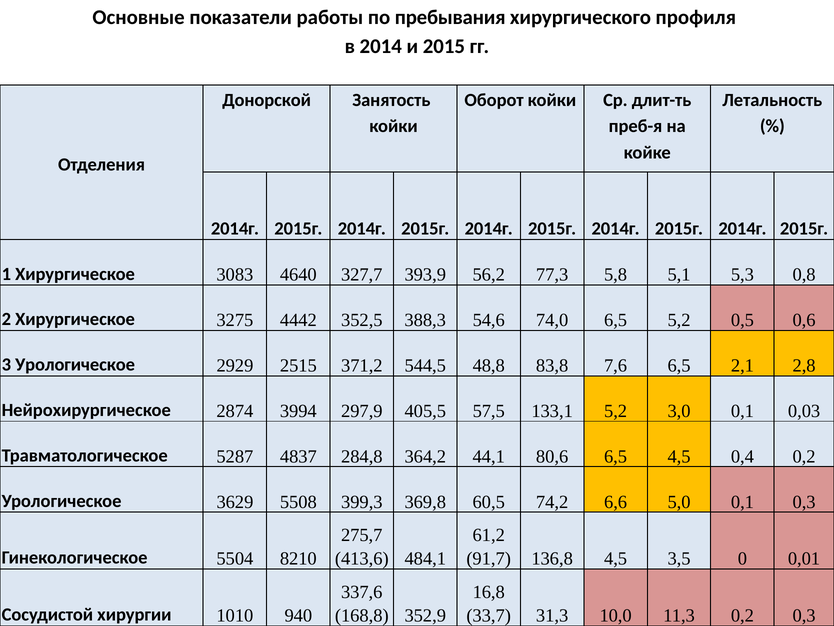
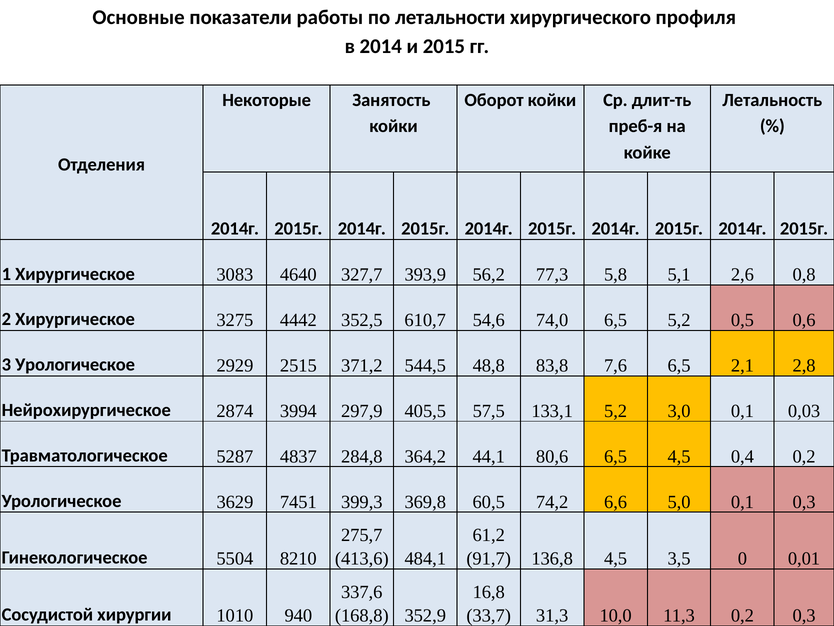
пребывания: пребывания -> летальности
Донорской: Донорской -> Некоторые
5,3: 5,3 -> 2,6
388,3: 388,3 -> 610,7
5508: 5508 -> 7451
